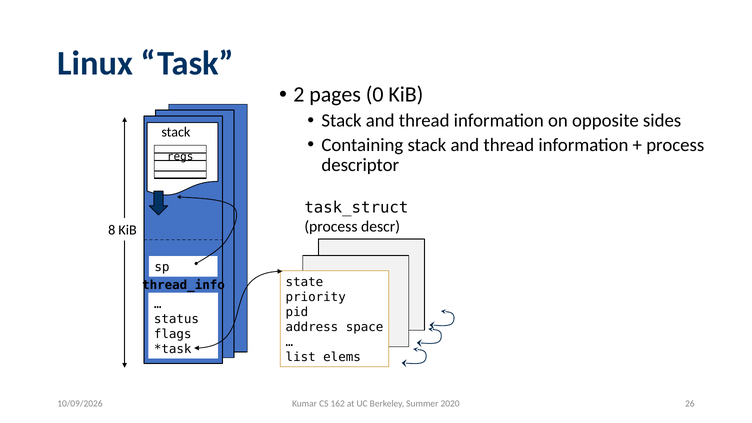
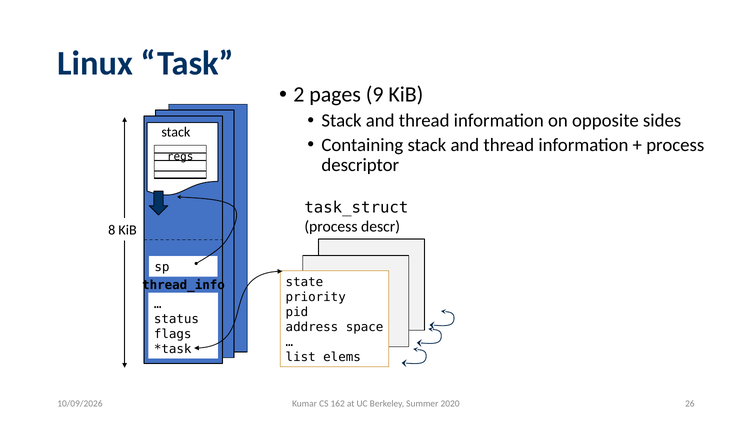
0: 0 -> 9
